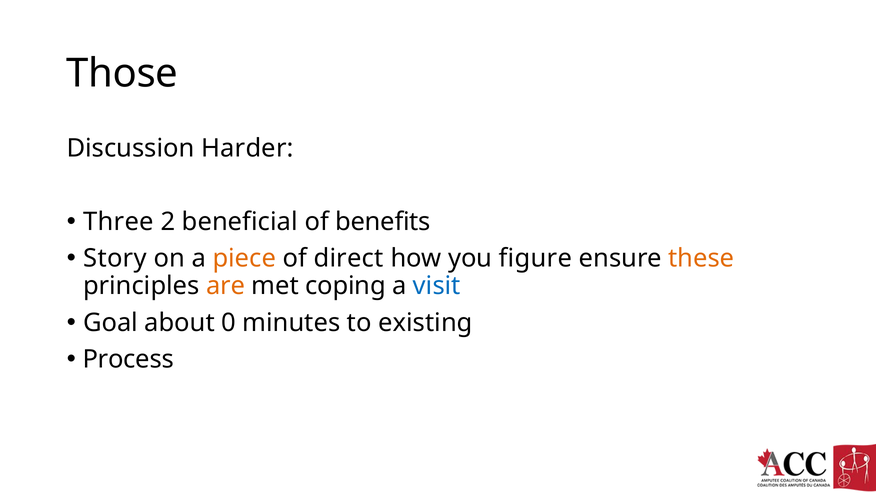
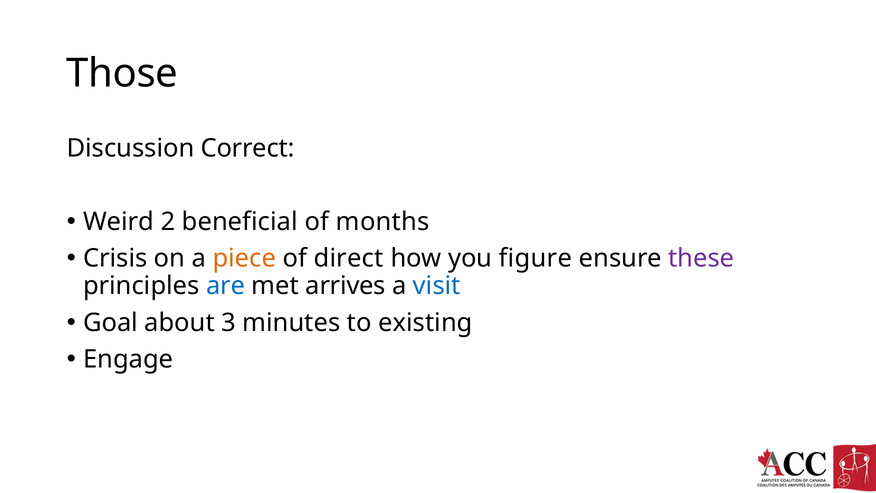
Harder: Harder -> Correct
Three: Three -> Weird
benefits: benefits -> months
Story: Story -> Crisis
these colour: orange -> purple
are colour: orange -> blue
coping: coping -> arrives
0: 0 -> 3
Process: Process -> Engage
